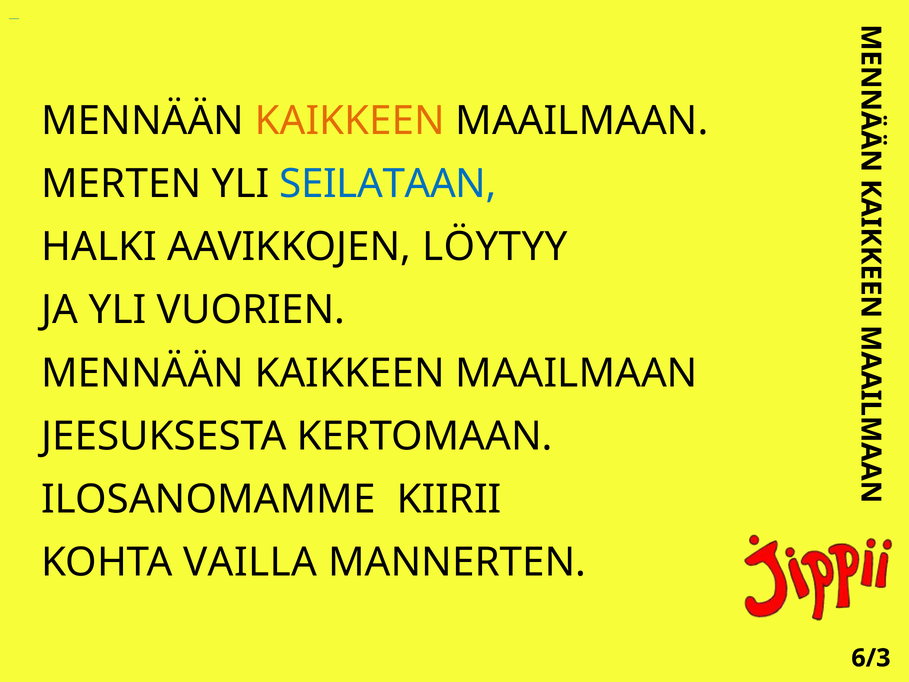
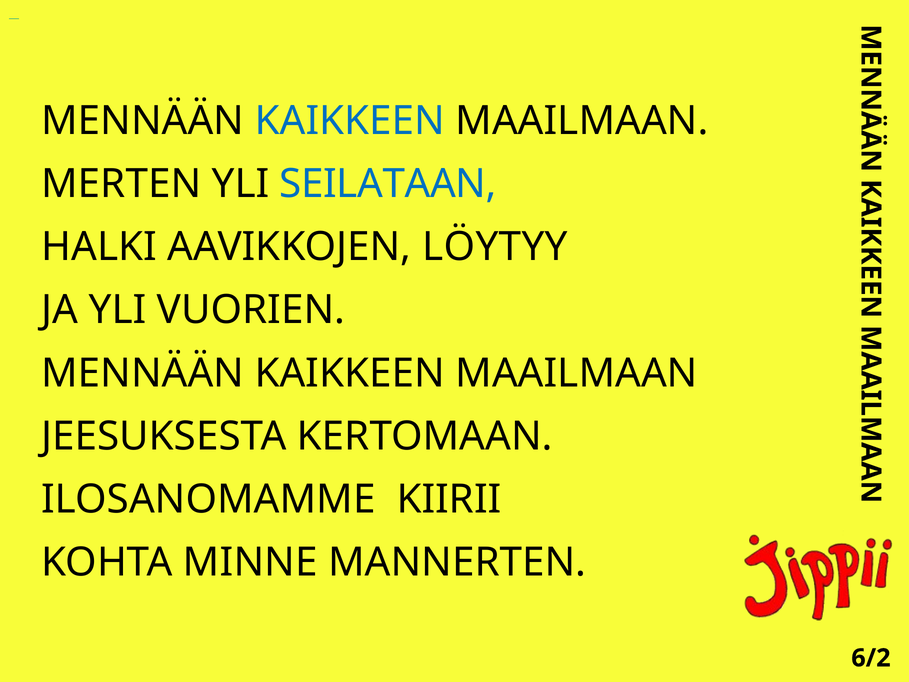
KAIKKEEN at (350, 121) colour: orange -> blue
VAILLA: VAILLA -> MINNE
6/3: 6/3 -> 6/2
